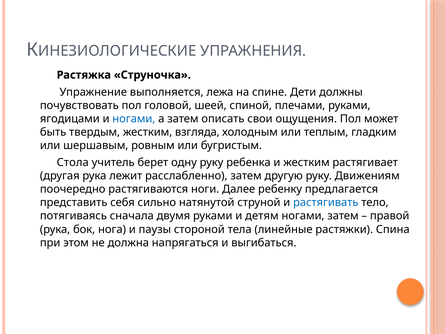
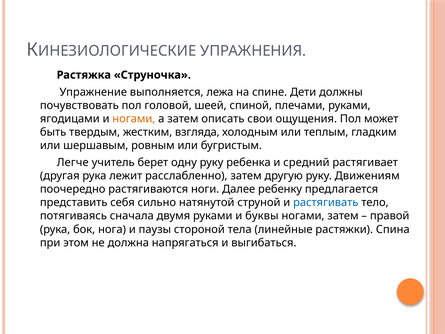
ногами at (134, 119) colour: blue -> orange
Стола: Стола -> Легче
и жестким: жестким -> средний
детям: детям -> буквы
